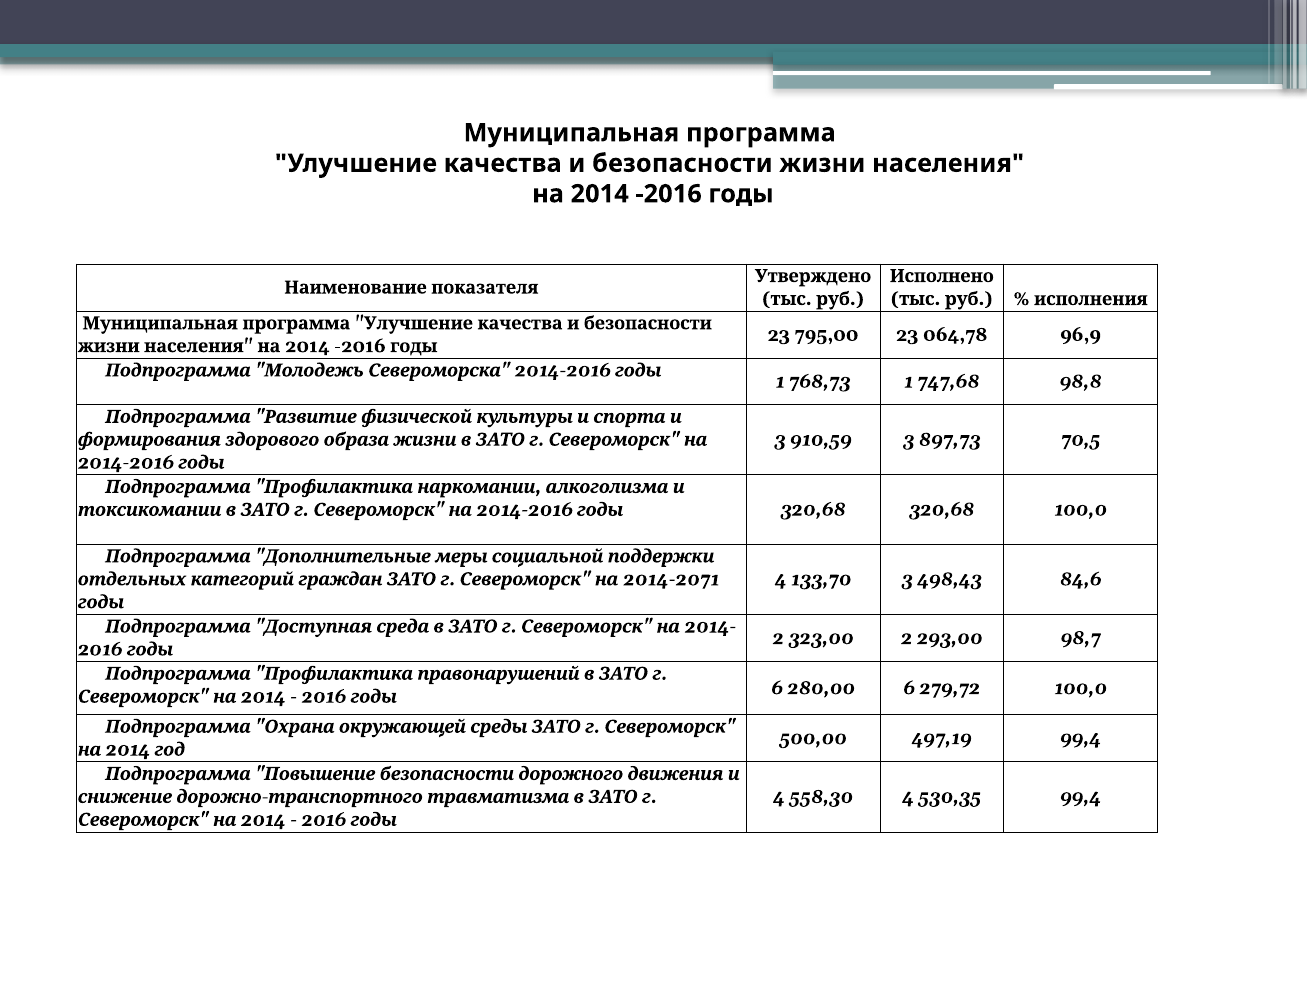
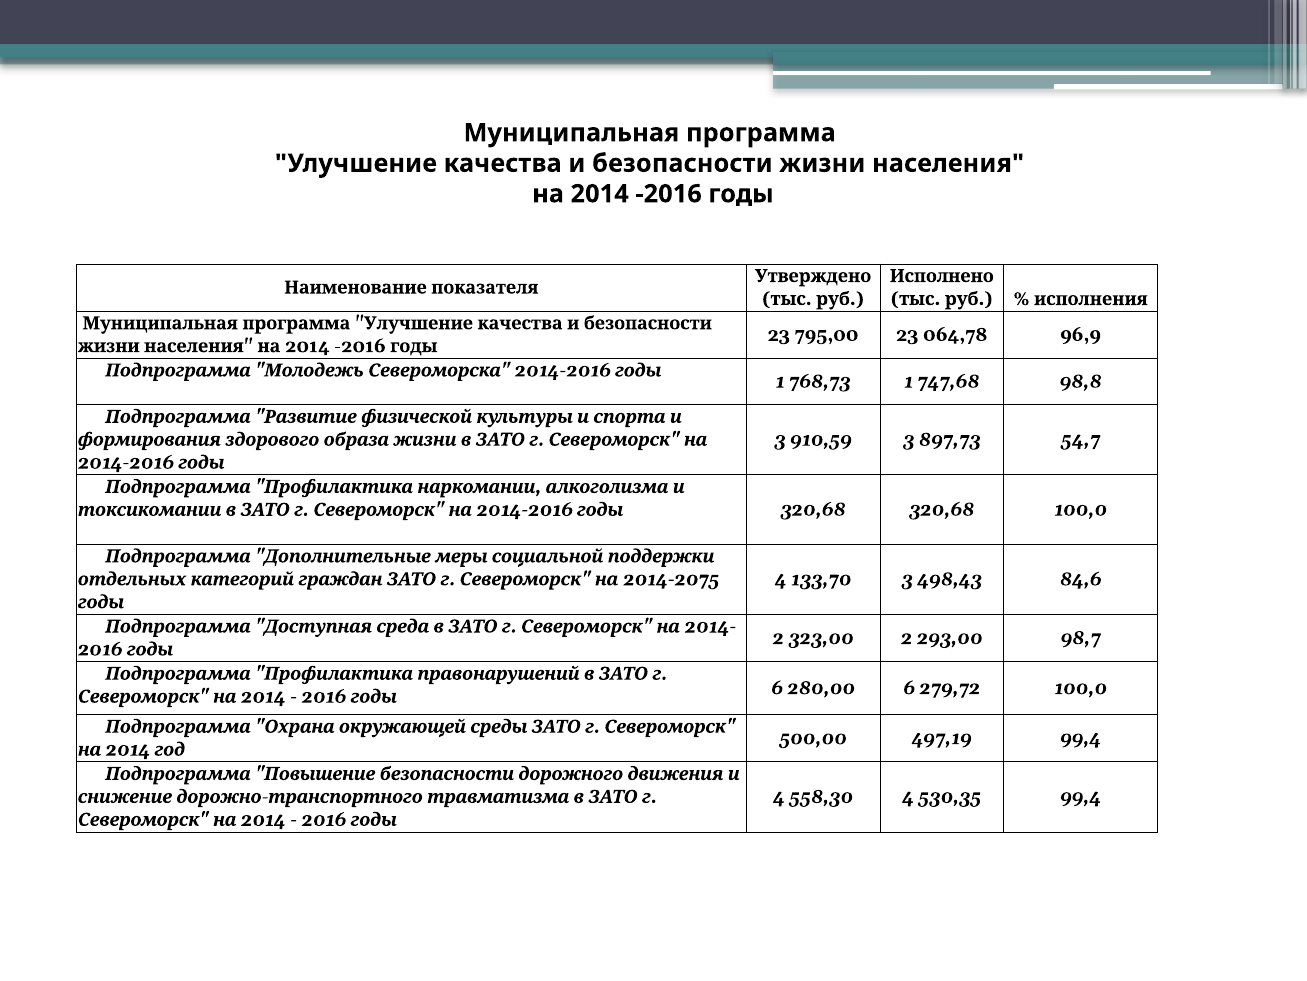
70,5: 70,5 -> 54,7
2014-2071: 2014-2071 -> 2014-2075
